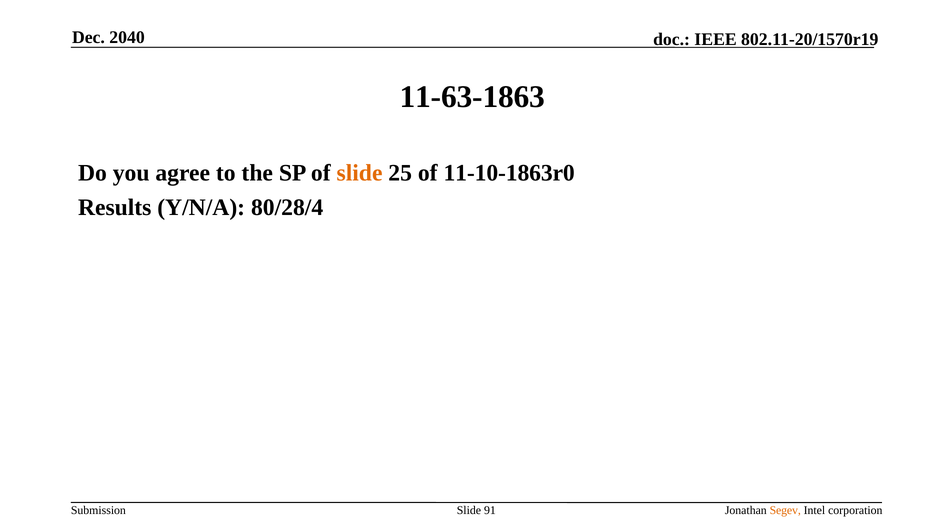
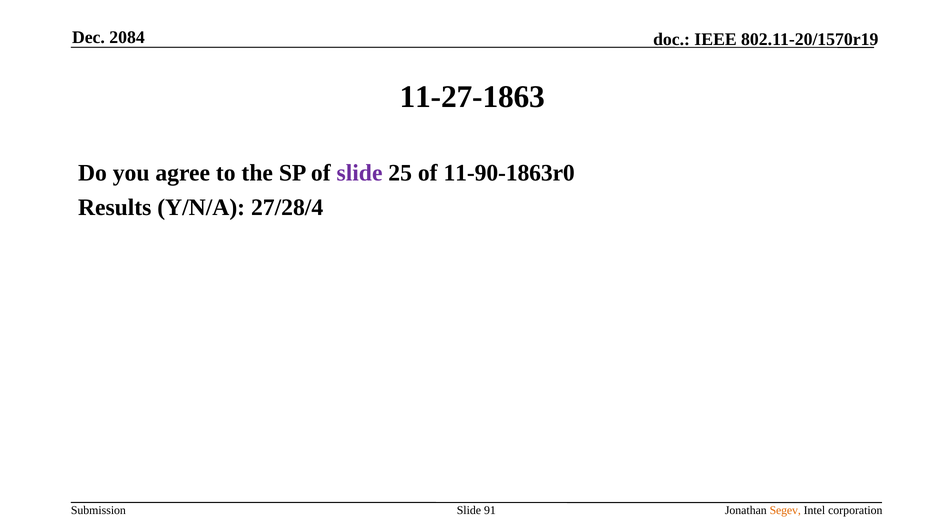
2040: 2040 -> 2084
11-63-1863: 11-63-1863 -> 11-27-1863
slide at (360, 173) colour: orange -> purple
11-10-1863r0: 11-10-1863r0 -> 11-90-1863r0
80/28/4: 80/28/4 -> 27/28/4
